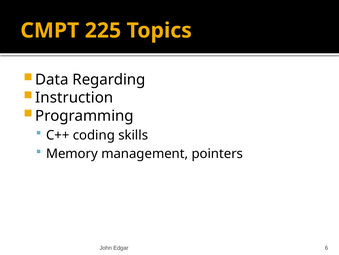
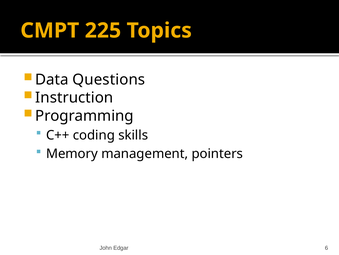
Regarding: Regarding -> Questions
